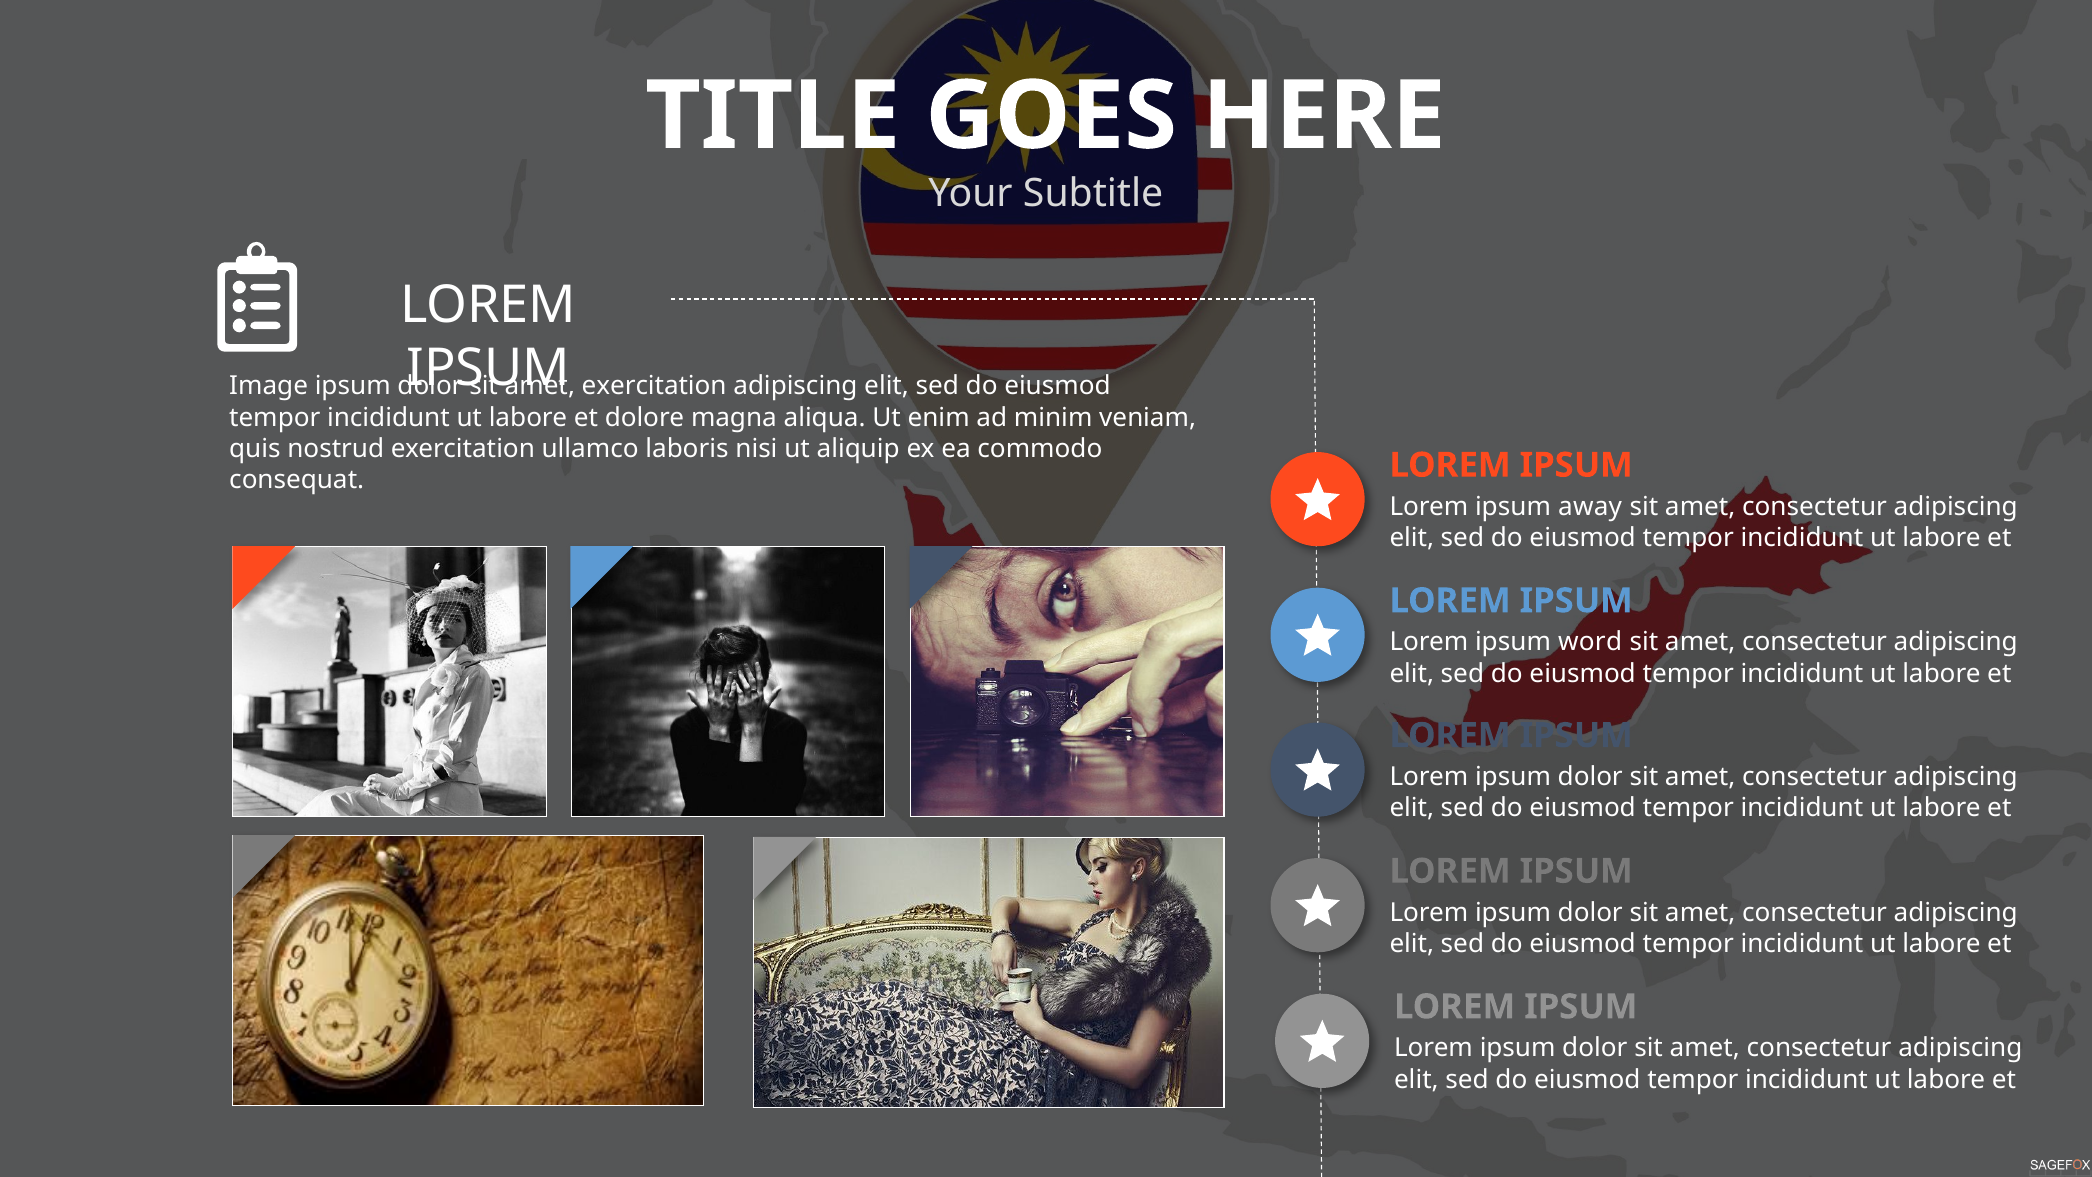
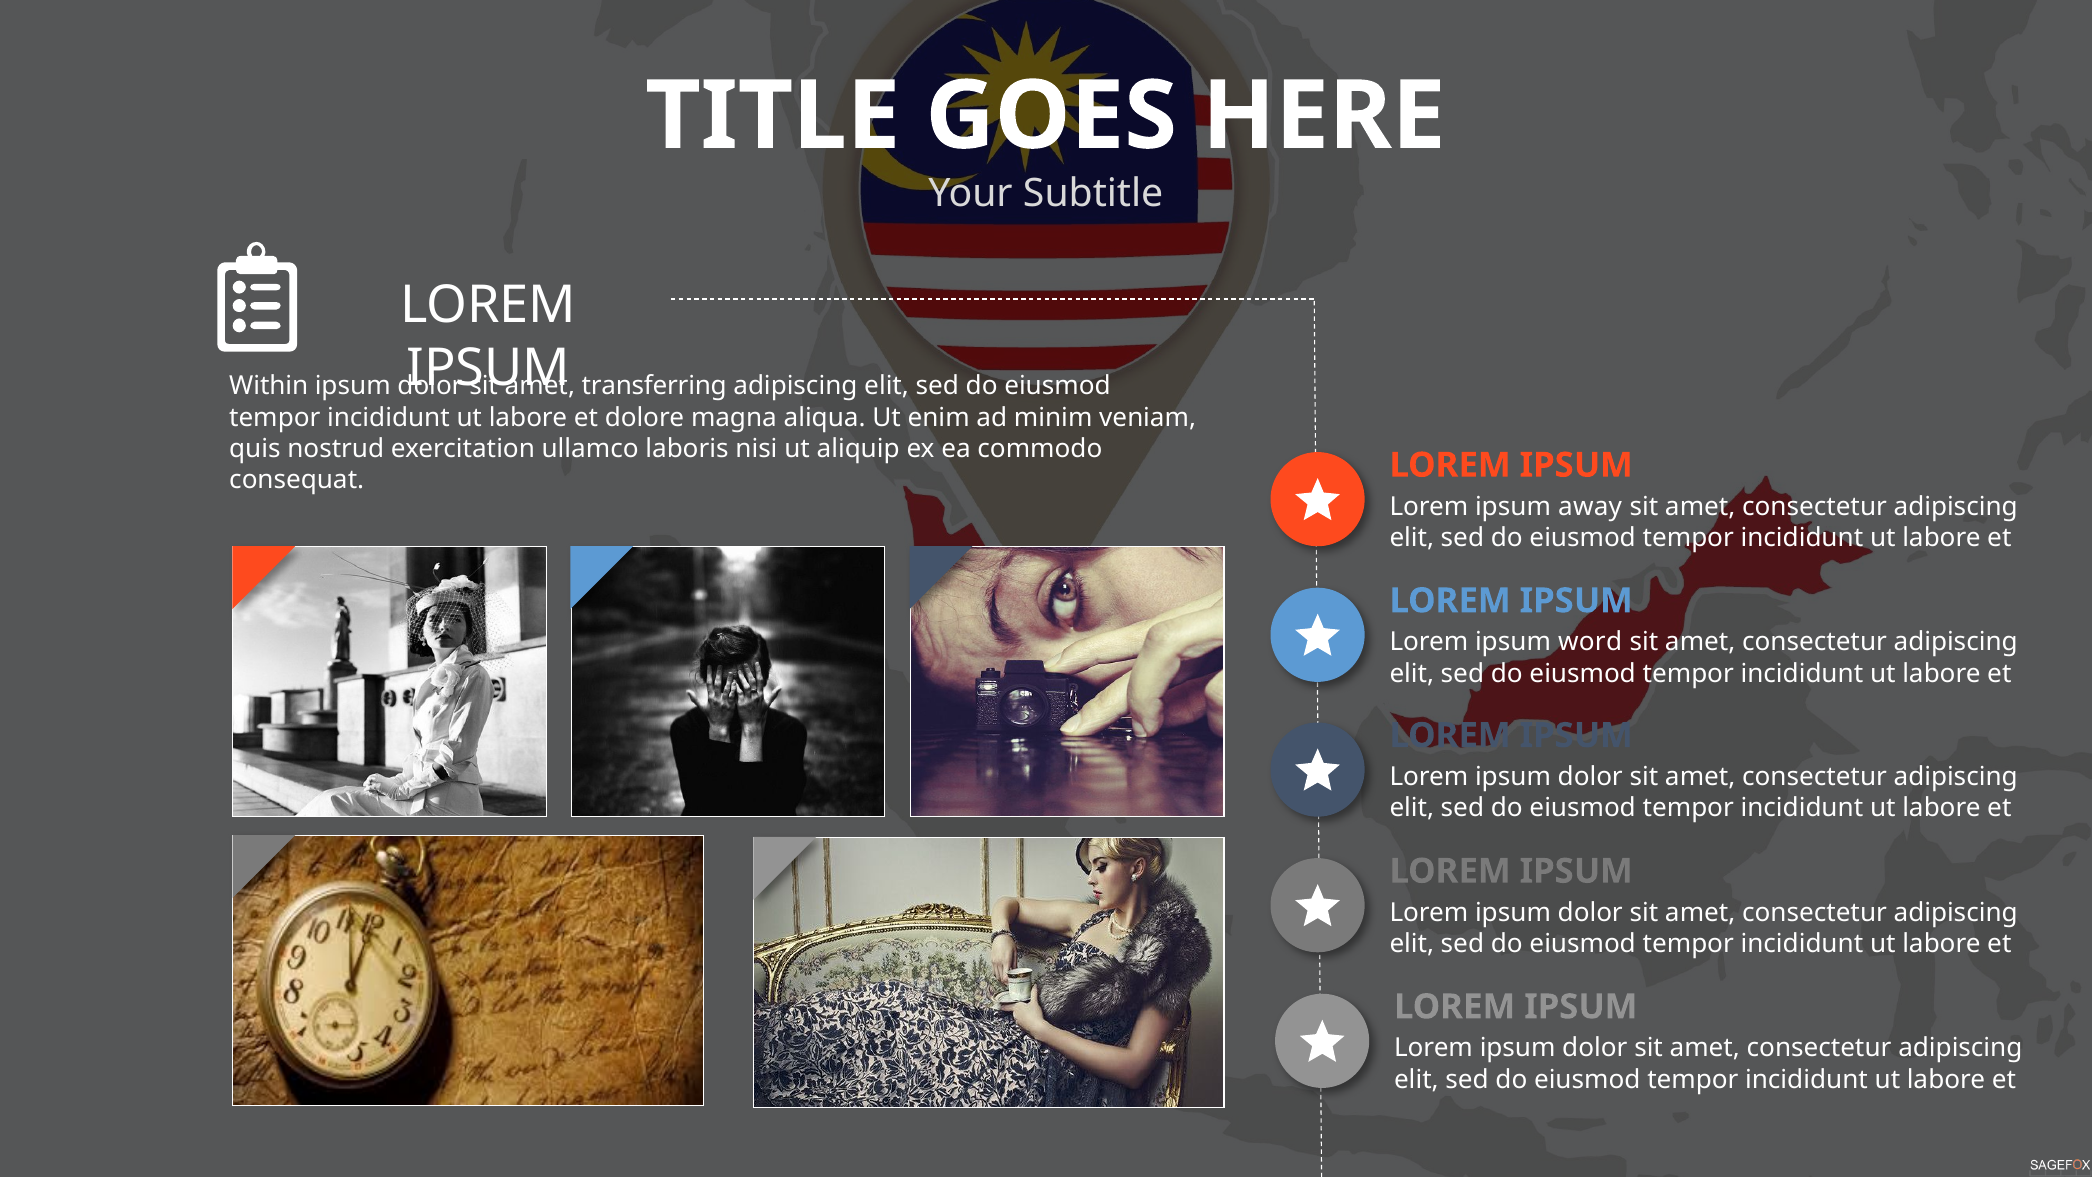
Image: Image -> Within
exercitation at (654, 386): exercitation -> transferring
